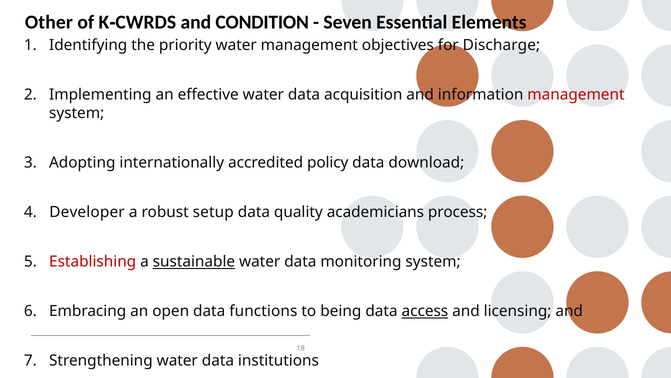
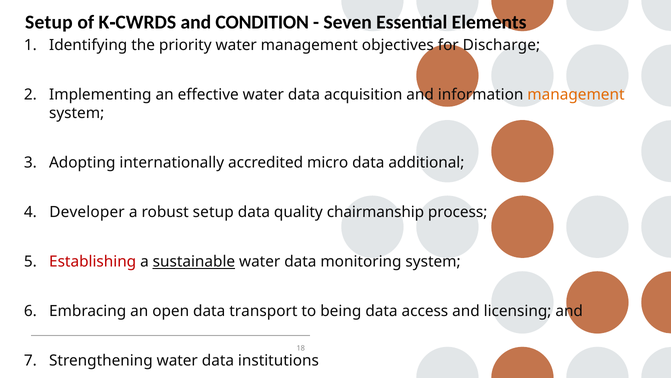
Other at (49, 22): Other -> Setup
management at (576, 94) colour: red -> orange
policy: policy -> micro
download: download -> additional
academicians: academicians -> chairmanship
functions: functions -> transport
access underline: present -> none
